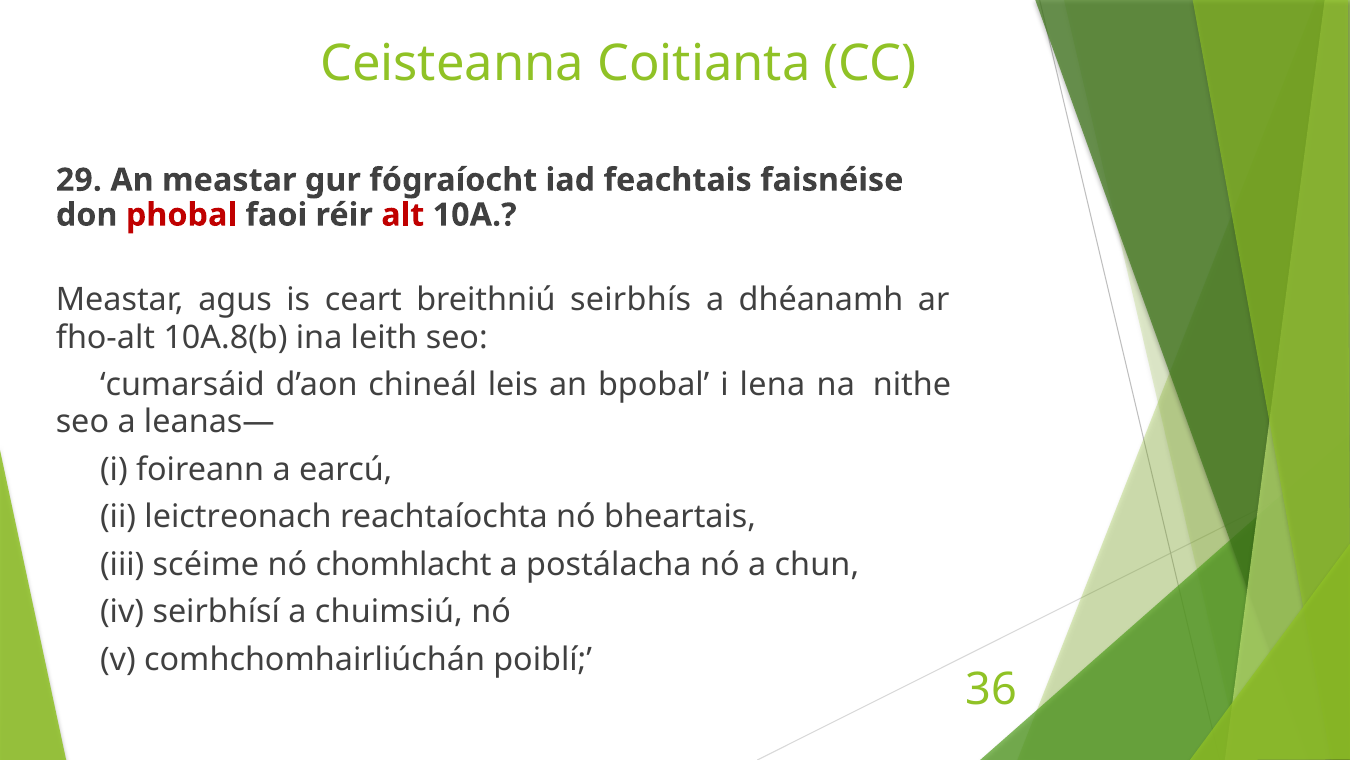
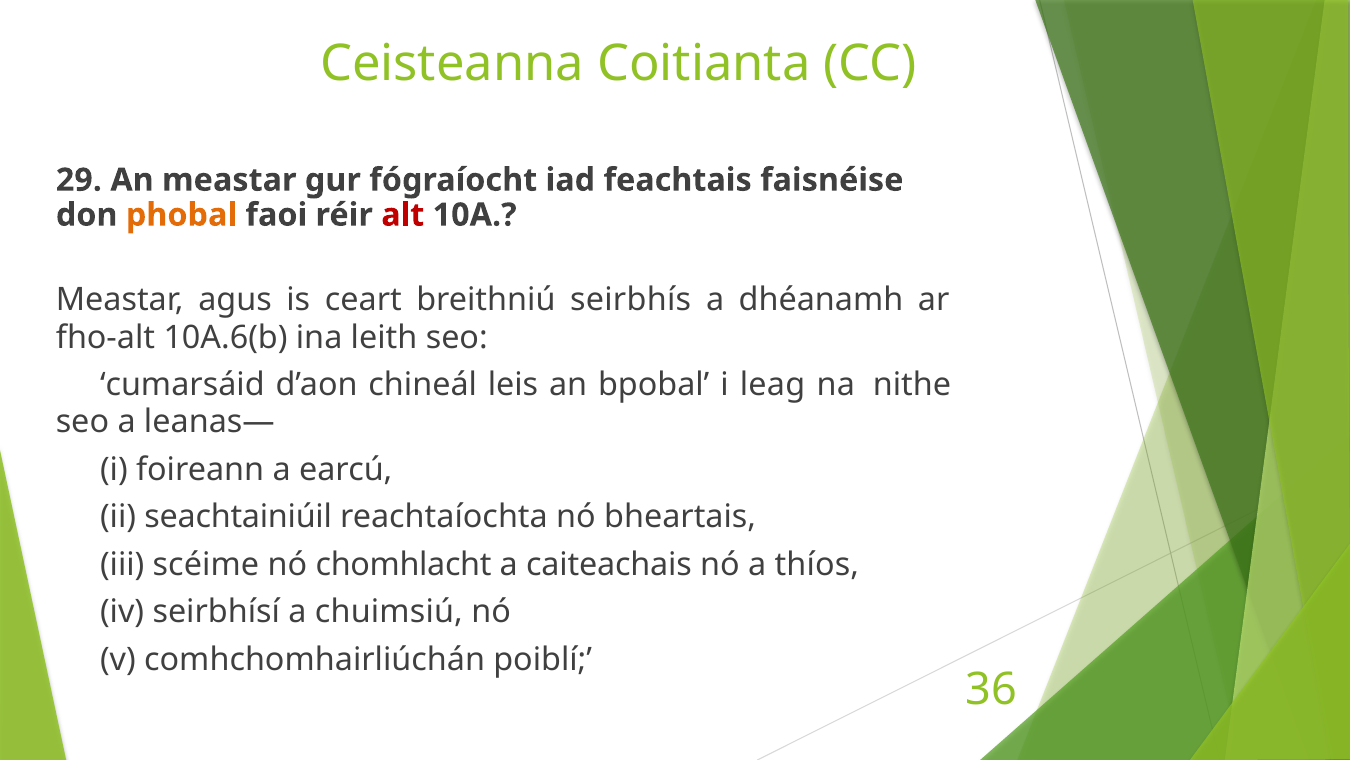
phobal colour: red -> orange
10A.8(b: 10A.8(b -> 10A.6(b
lena: lena -> leag
leictreonach: leictreonach -> seachtainiúil
postálacha: postálacha -> caiteachais
chun: chun -> thíos
